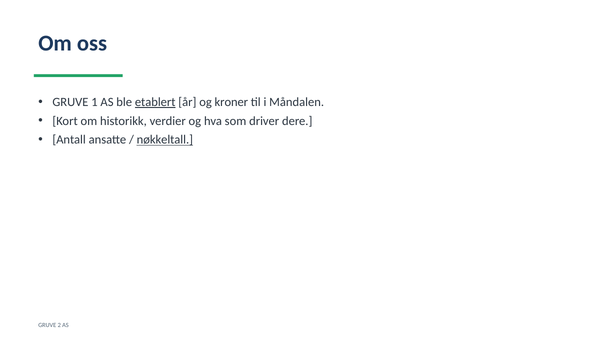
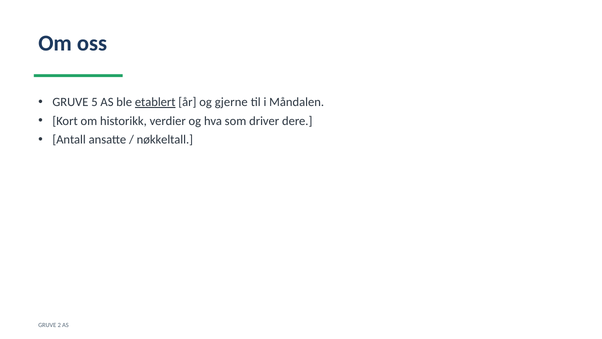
1: 1 -> 5
kroner: kroner -> gjerne
nøkkeltall underline: present -> none
